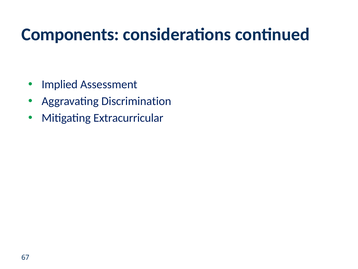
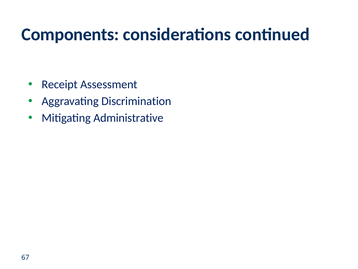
Implied: Implied -> Receipt
Extracurricular: Extracurricular -> Administrative
